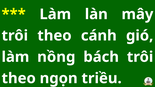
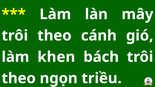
nồng: nồng -> khen
